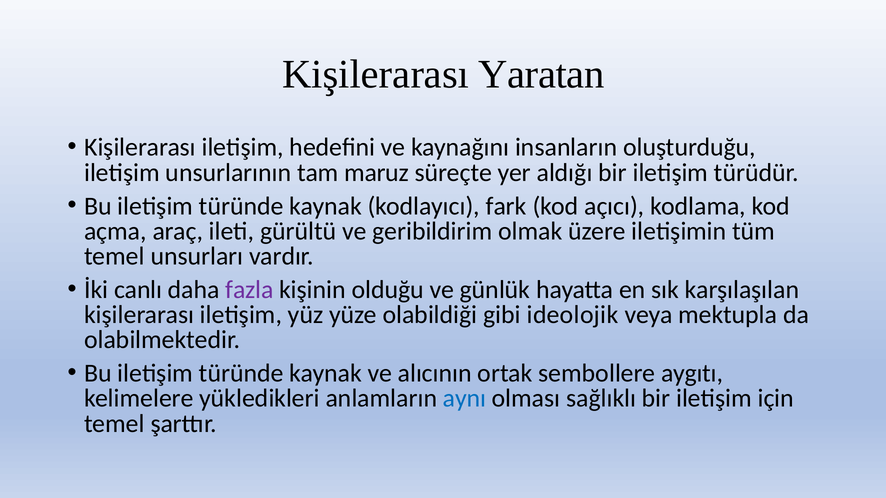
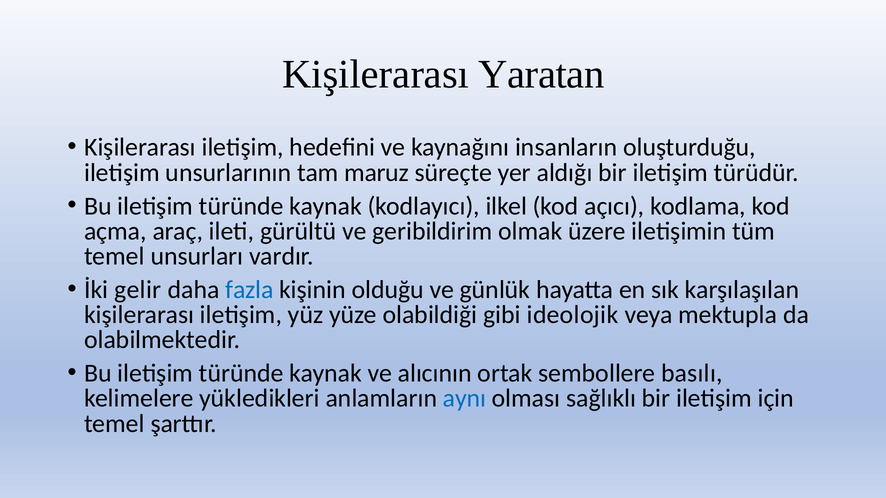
fark: fark -> ilkel
canlı: canlı -> gelir
fazla colour: purple -> blue
aygıtı: aygıtı -> basılı
